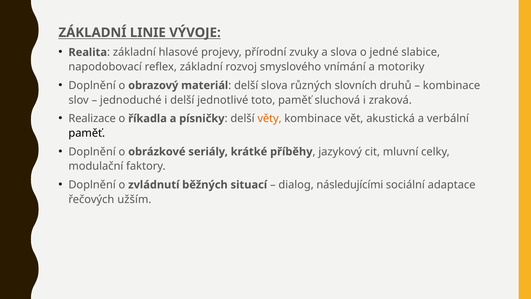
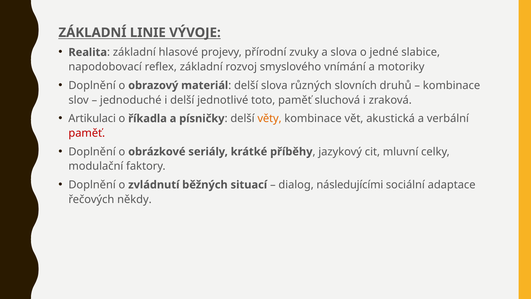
Realizace: Realizace -> Artikulaci
paměť at (87, 133) colour: black -> red
užším: užším -> někdy
